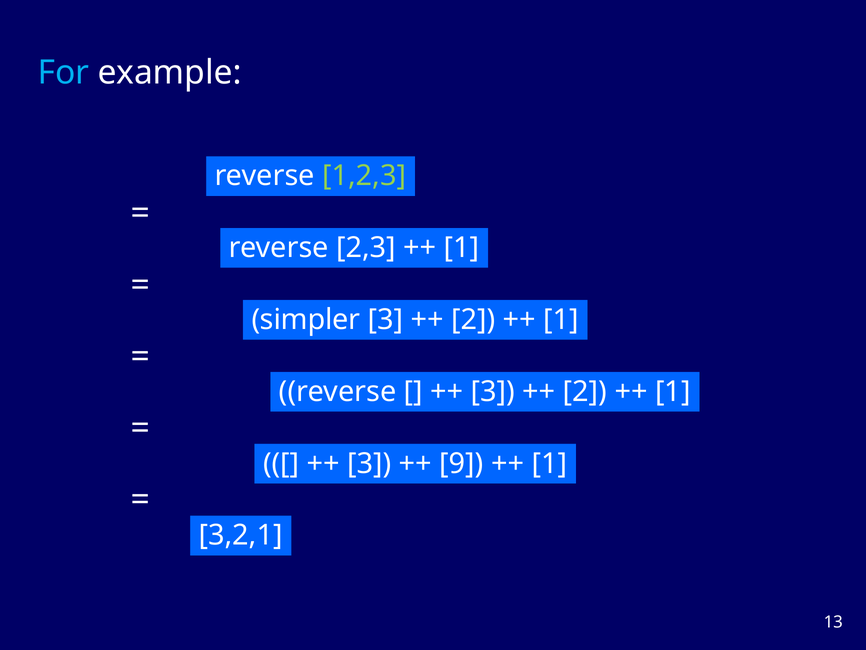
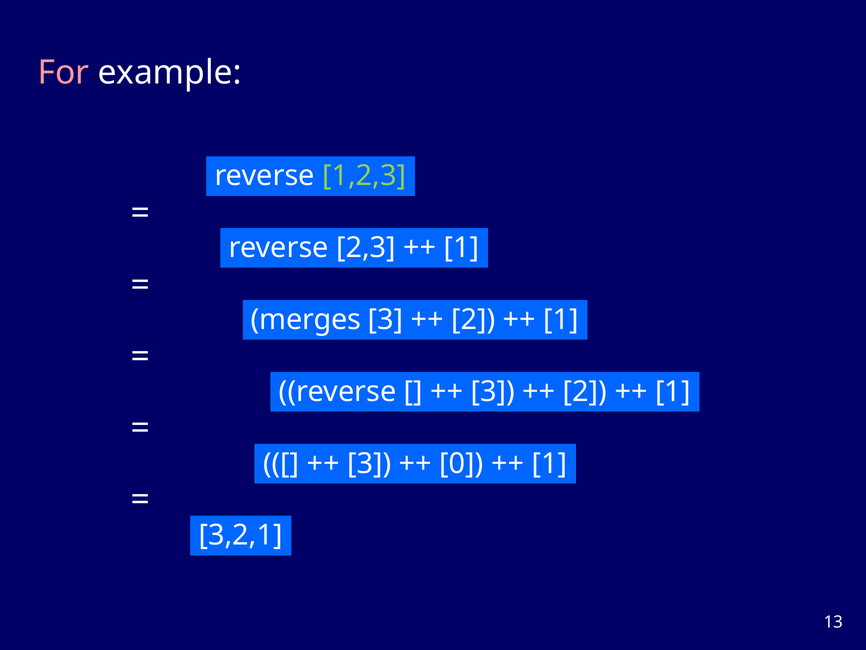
For colour: light blue -> pink
simpler: simpler -> merges
9: 9 -> 0
